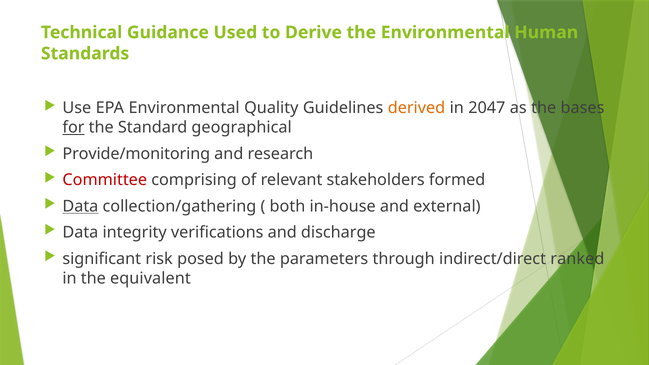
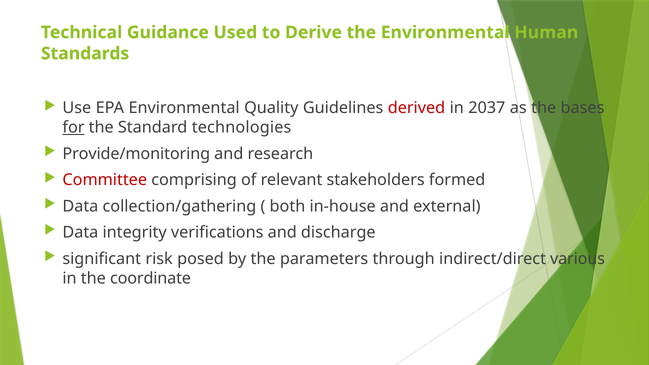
derived colour: orange -> red
2047: 2047 -> 2037
geographical: geographical -> technologies
Data at (80, 206) underline: present -> none
ranked: ranked -> various
equivalent: equivalent -> coordinate
